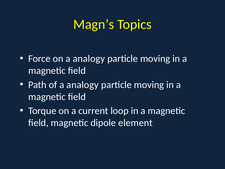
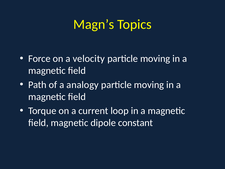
on a analogy: analogy -> velocity
element: element -> constant
